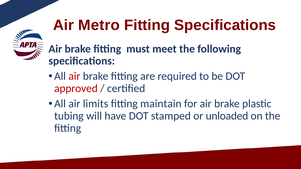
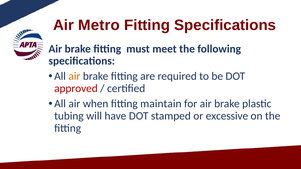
air at (74, 76) colour: red -> orange
limits: limits -> when
unloaded: unloaded -> excessive
